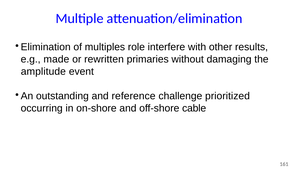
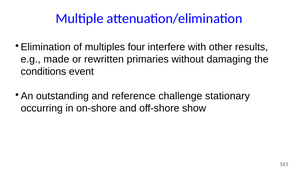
role: role -> four
amplitude: amplitude -> conditions
prioritized: prioritized -> stationary
cable: cable -> show
